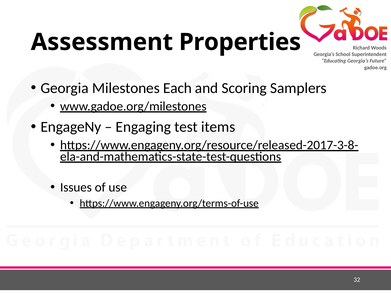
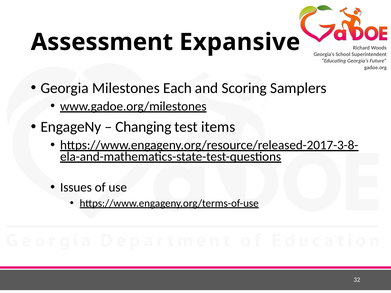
Properties: Properties -> Expansive
Engaging: Engaging -> Changing
